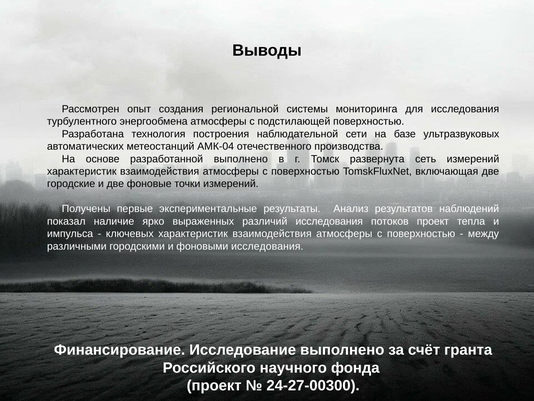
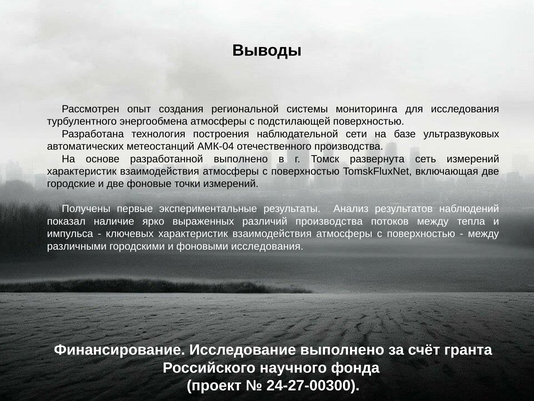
различий исследования: исследования -> производства
потоков проект: проект -> между
